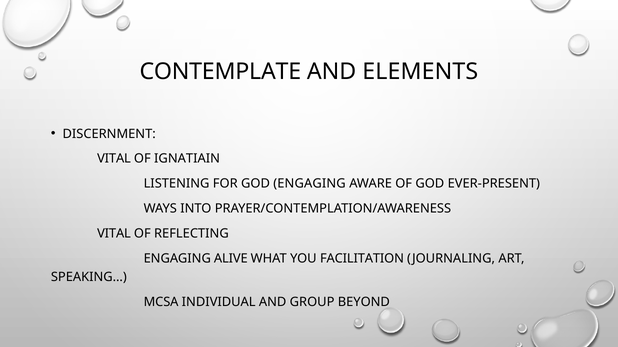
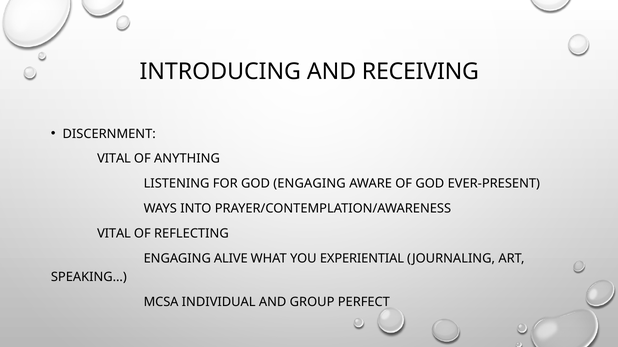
CONTEMPLATE: CONTEMPLATE -> INTRODUCING
ELEMENTS: ELEMENTS -> RECEIVING
IGNATIAIN: IGNATIAIN -> ANYTHING
FACILITATION: FACILITATION -> EXPERIENTIAL
BEYOND: BEYOND -> PERFECT
